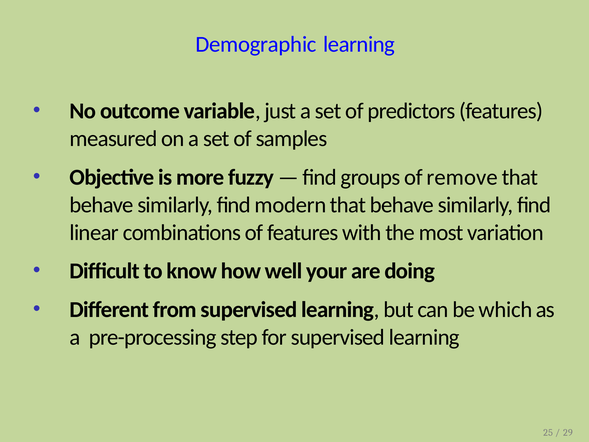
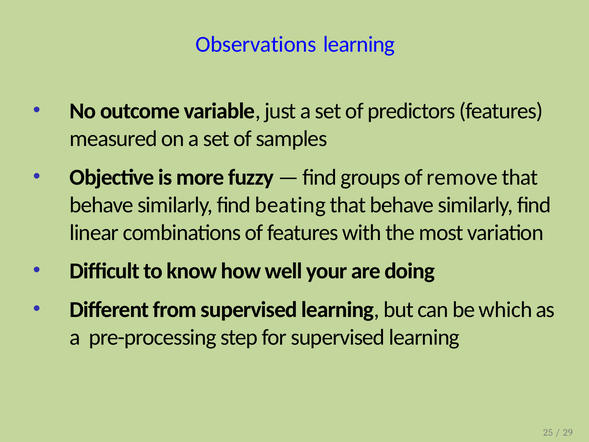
Demographic: Demographic -> Observations
modern: modern -> beating
